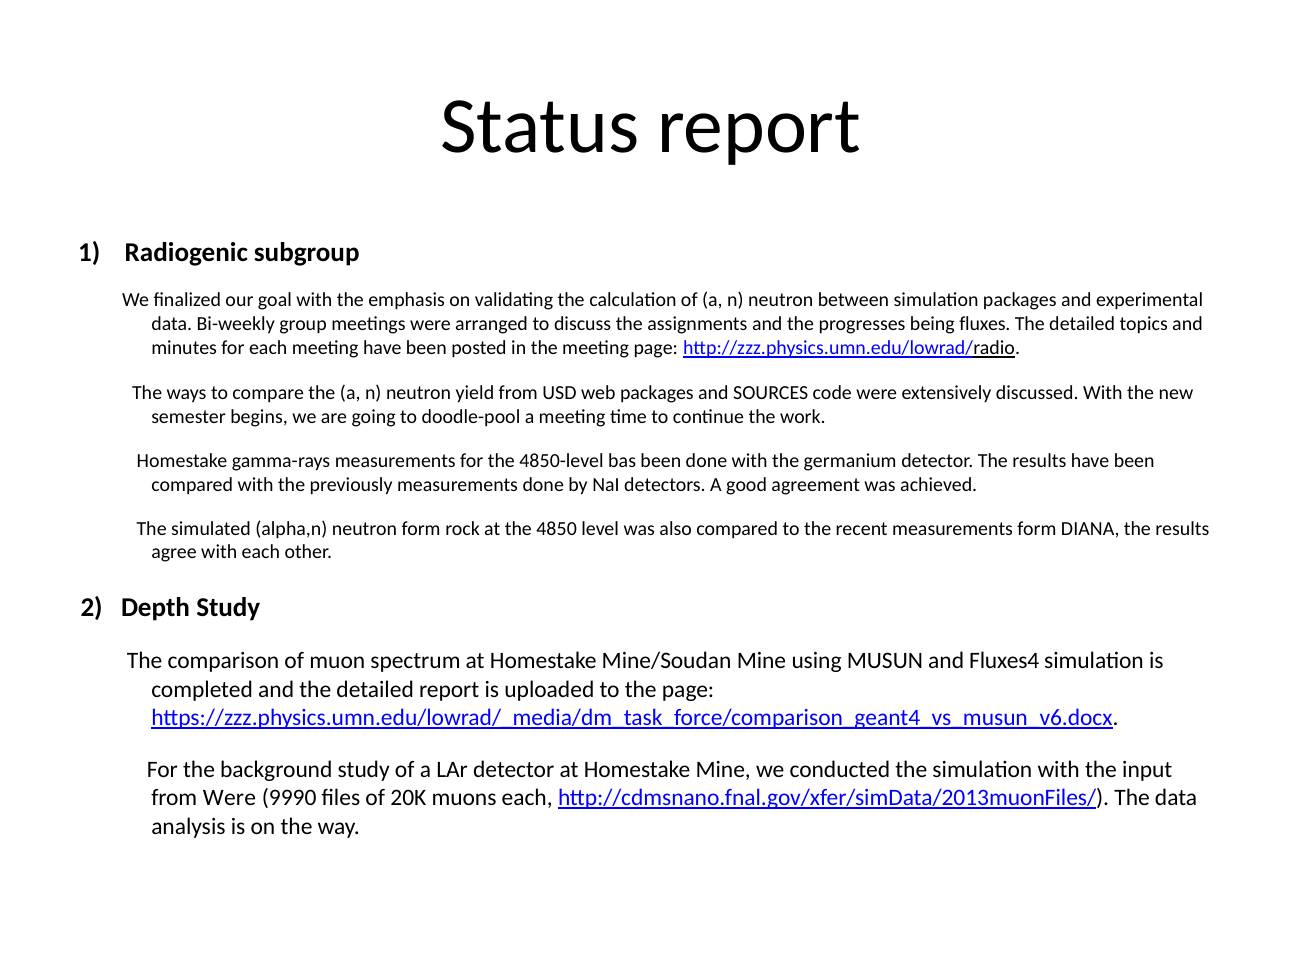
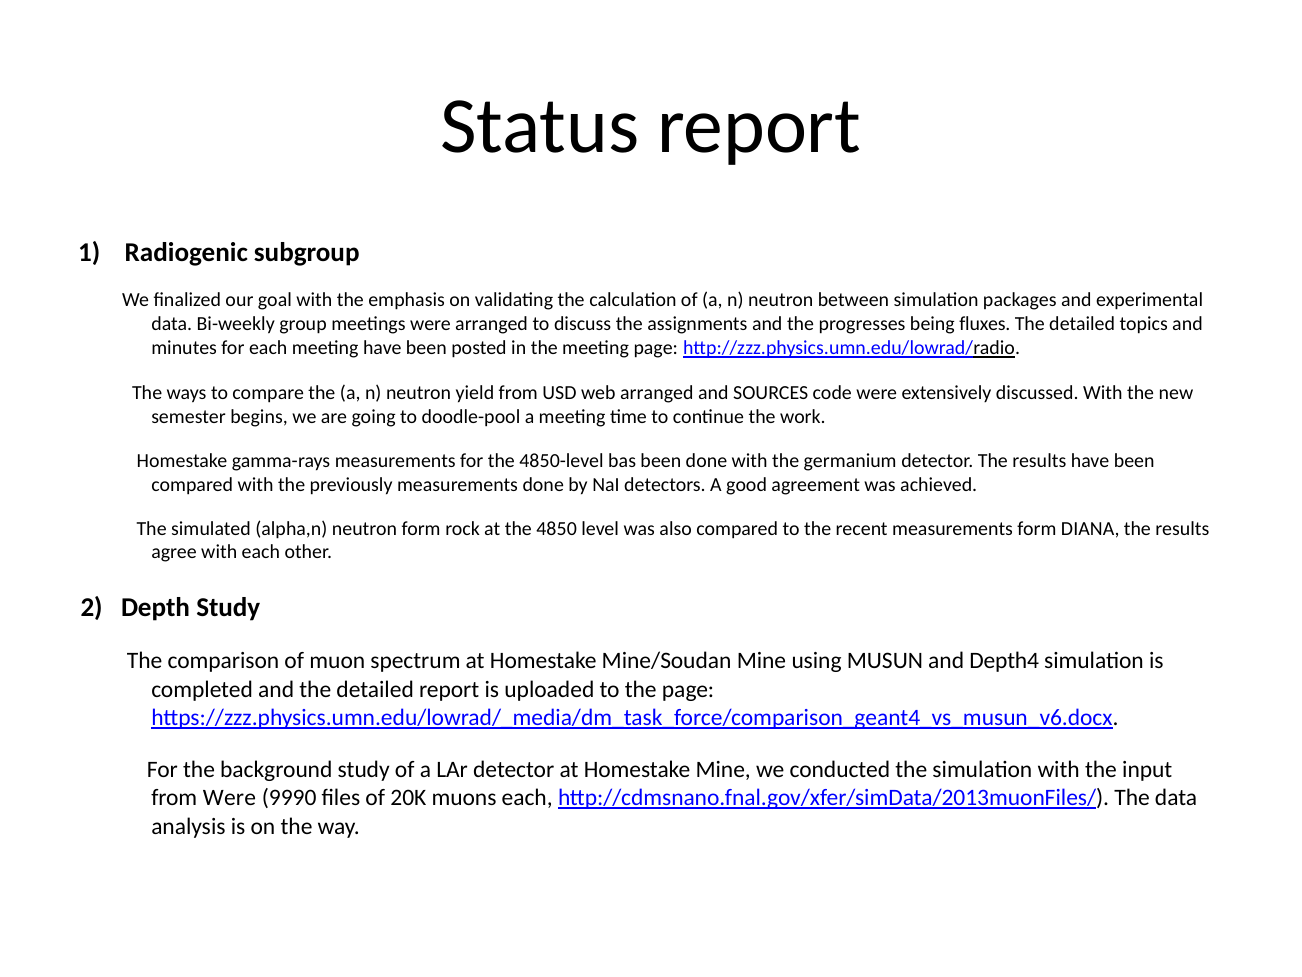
web packages: packages -> arranged
Fluxes4: Fluxes4 -> Depth4
